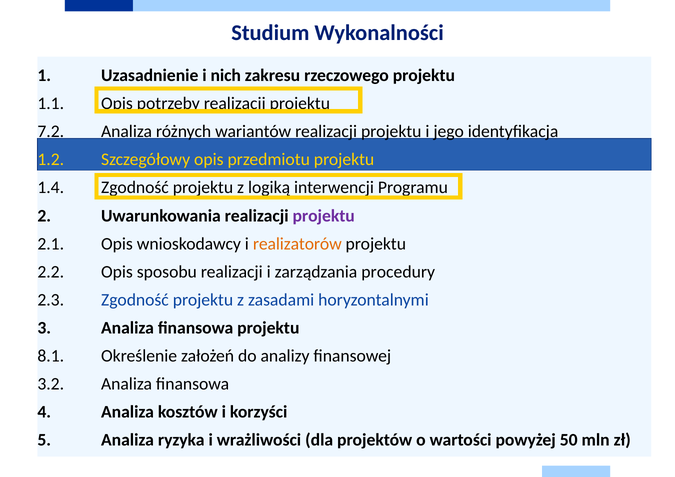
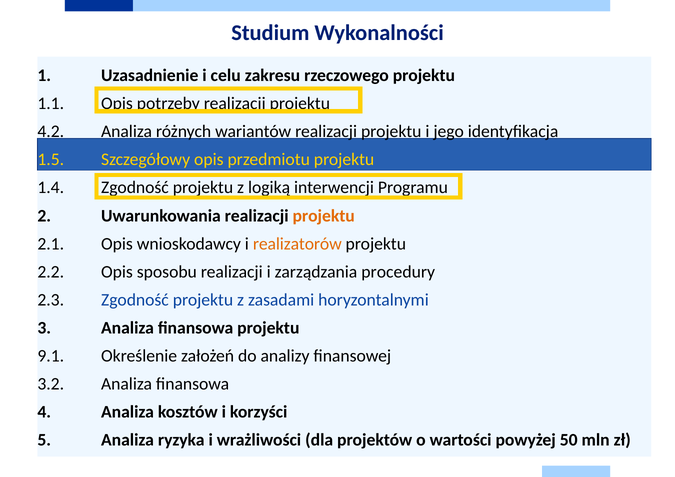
nich: nich -> celu
7.2: 7.2 -> 4.2
1.2: 1.2 -> 1.5
projektu at (324, 216) colour: purple -> orange
8.1: 8.1 -> 9.1
